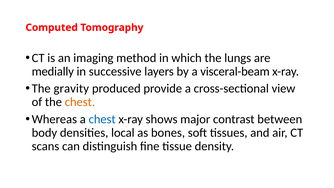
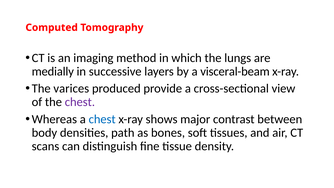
gravity: gravity -> varices
chest at (80, 102) colour: orange -> purple
local: local -> path
